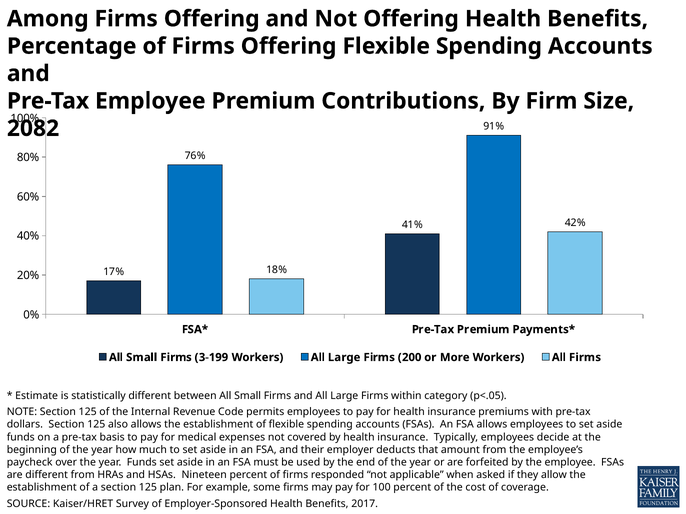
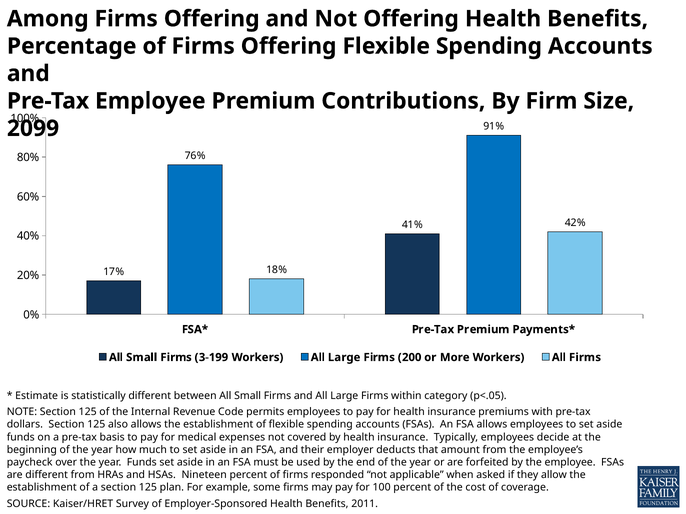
2082: 2082 -> 2099
2017: 2017 -> 2011
